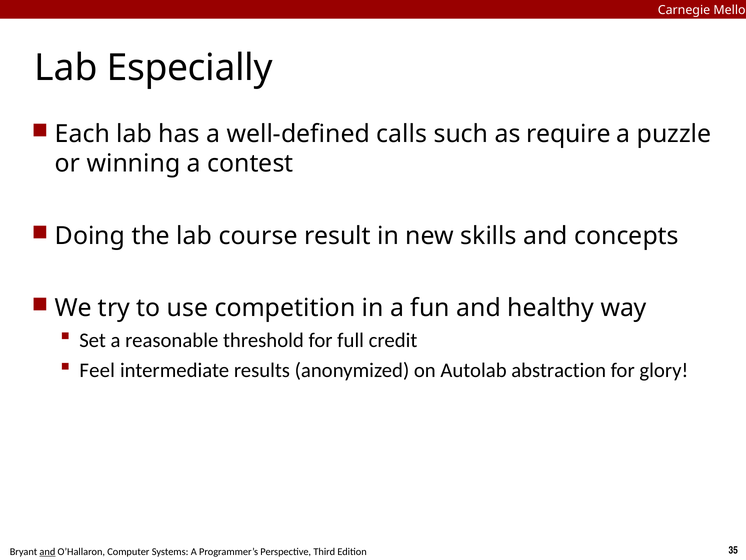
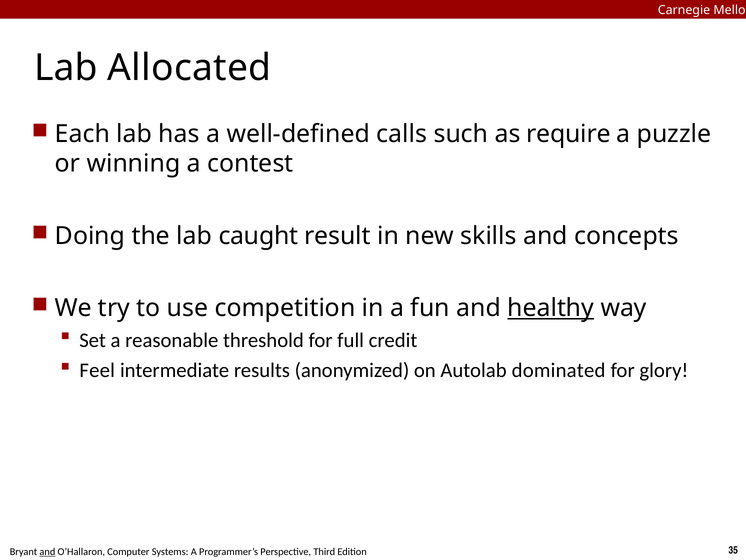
Especially: Especially -> Allocated
course: course -> caught
healthy underline: none -> present
abstraction: abstraction -> dominated
